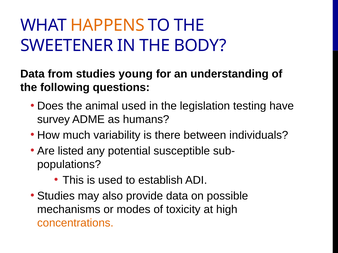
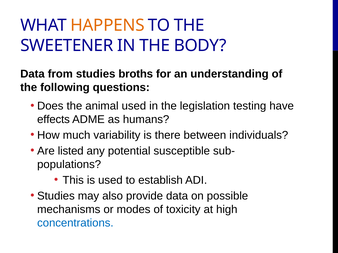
young: young -> broths
survey: survey -> effects
concentrations colour: orange -> blue
